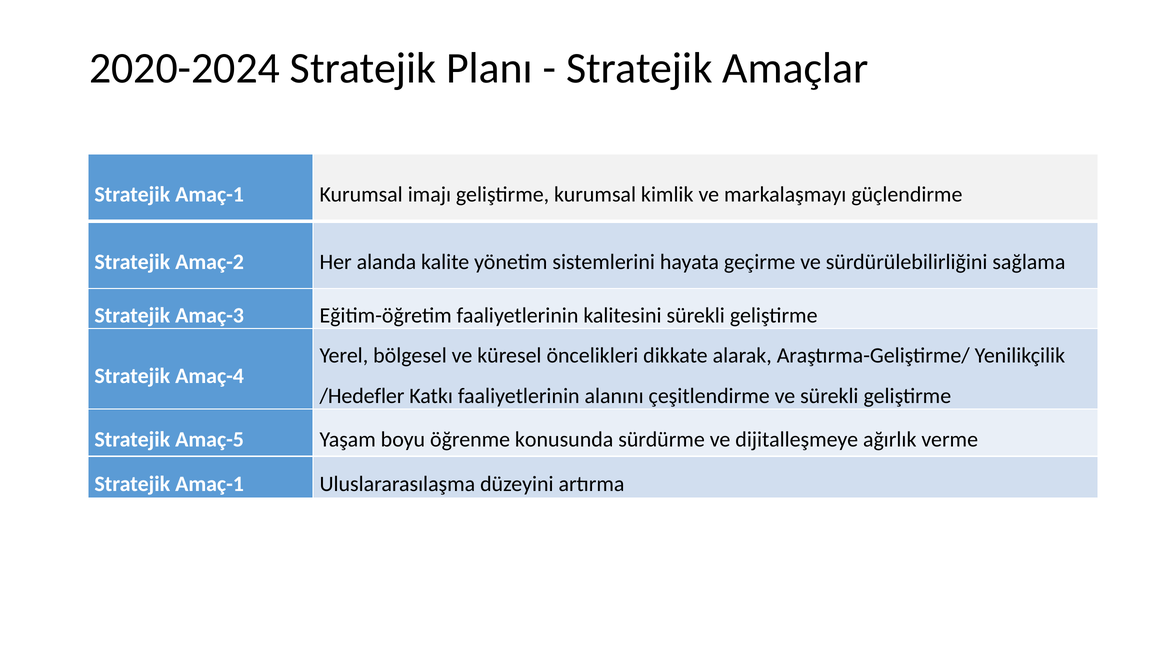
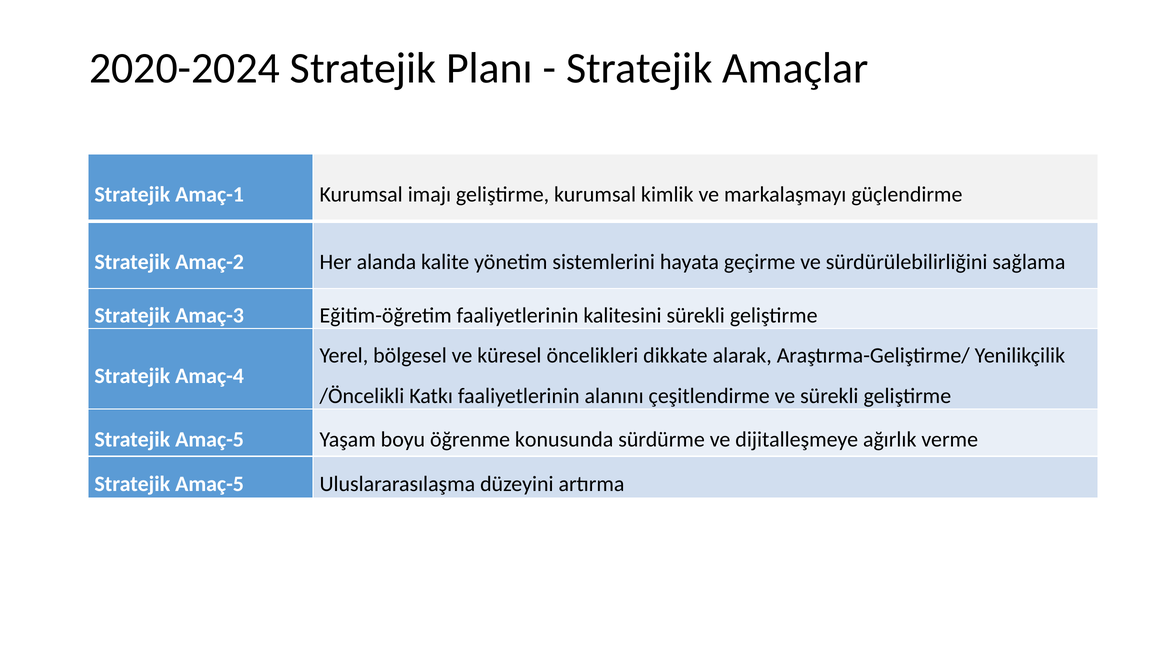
/Hedefler: /Hedefler -> /Öncelikli
Amaç-1 at (210, 484): Amaç-1 -> Amaç-5
